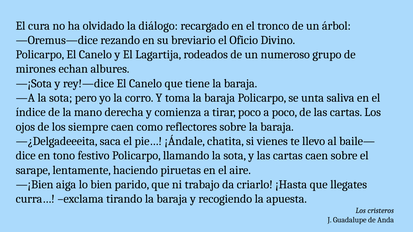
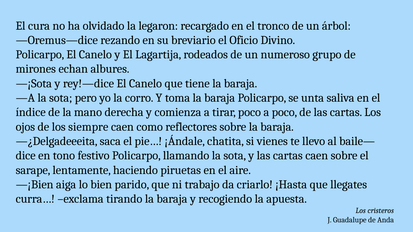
diálogo: diálogo -> legaron
